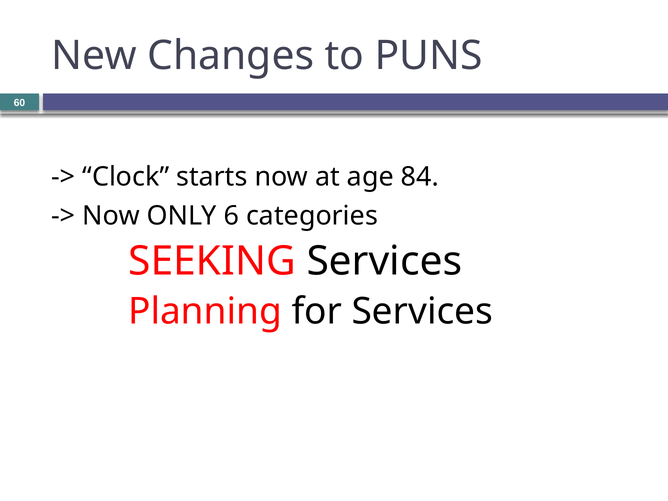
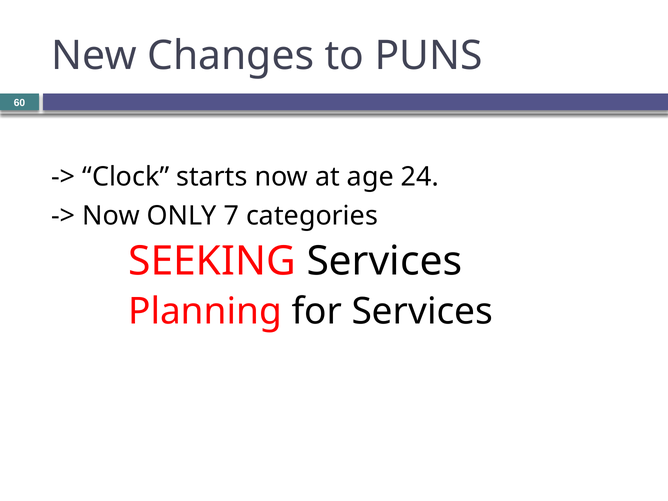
84: 84 -> 24
6: 6 -> 7
